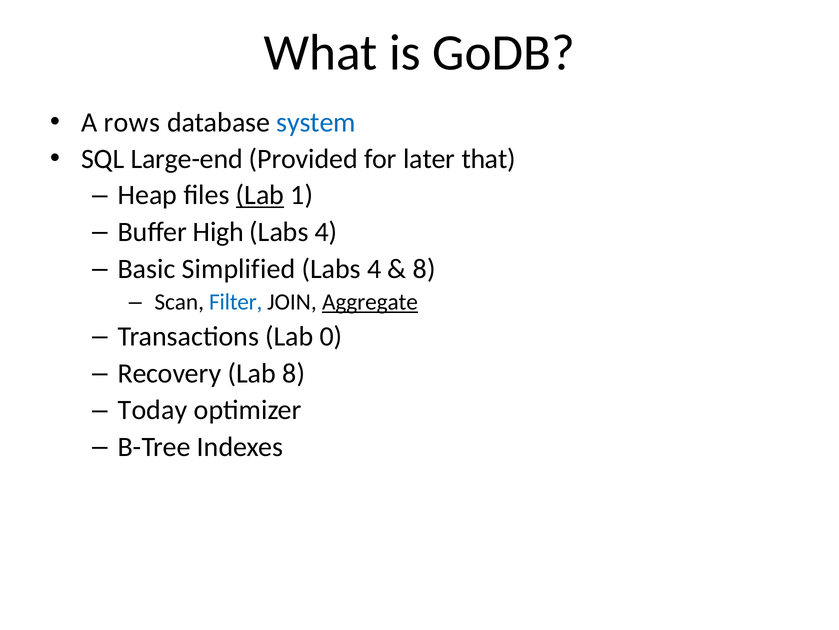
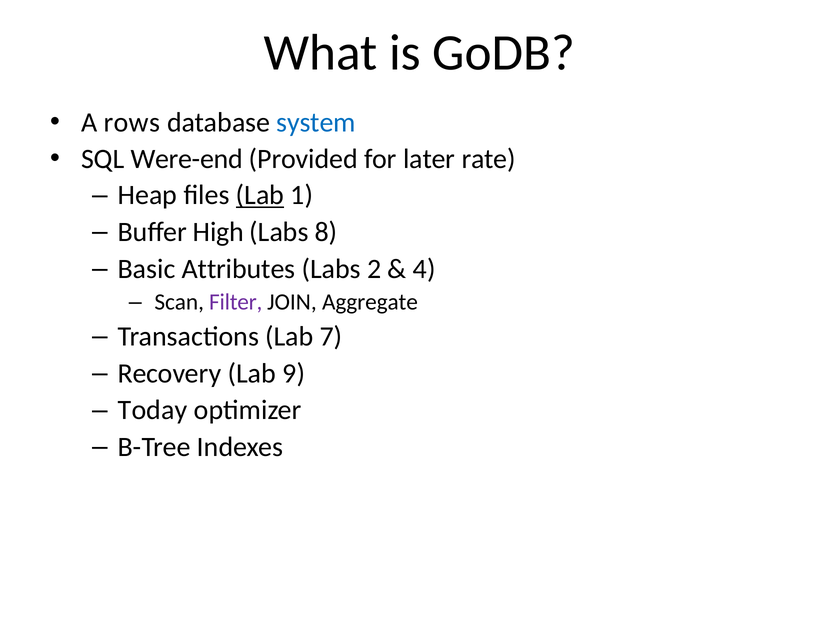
Large-end: Large-end -> Were-end
that: that -> rate
4 at (326, 232): 4 -> 8
Simplified: Simplified -> Attributes
4 at (374, 269): 4 -> 2
8 at (424, 269): 8 -> 4
Filter colour: blue -> purple
Aggregate underline: present -> none
0: 0 -> 7
Lab 8: 8 -> 9
